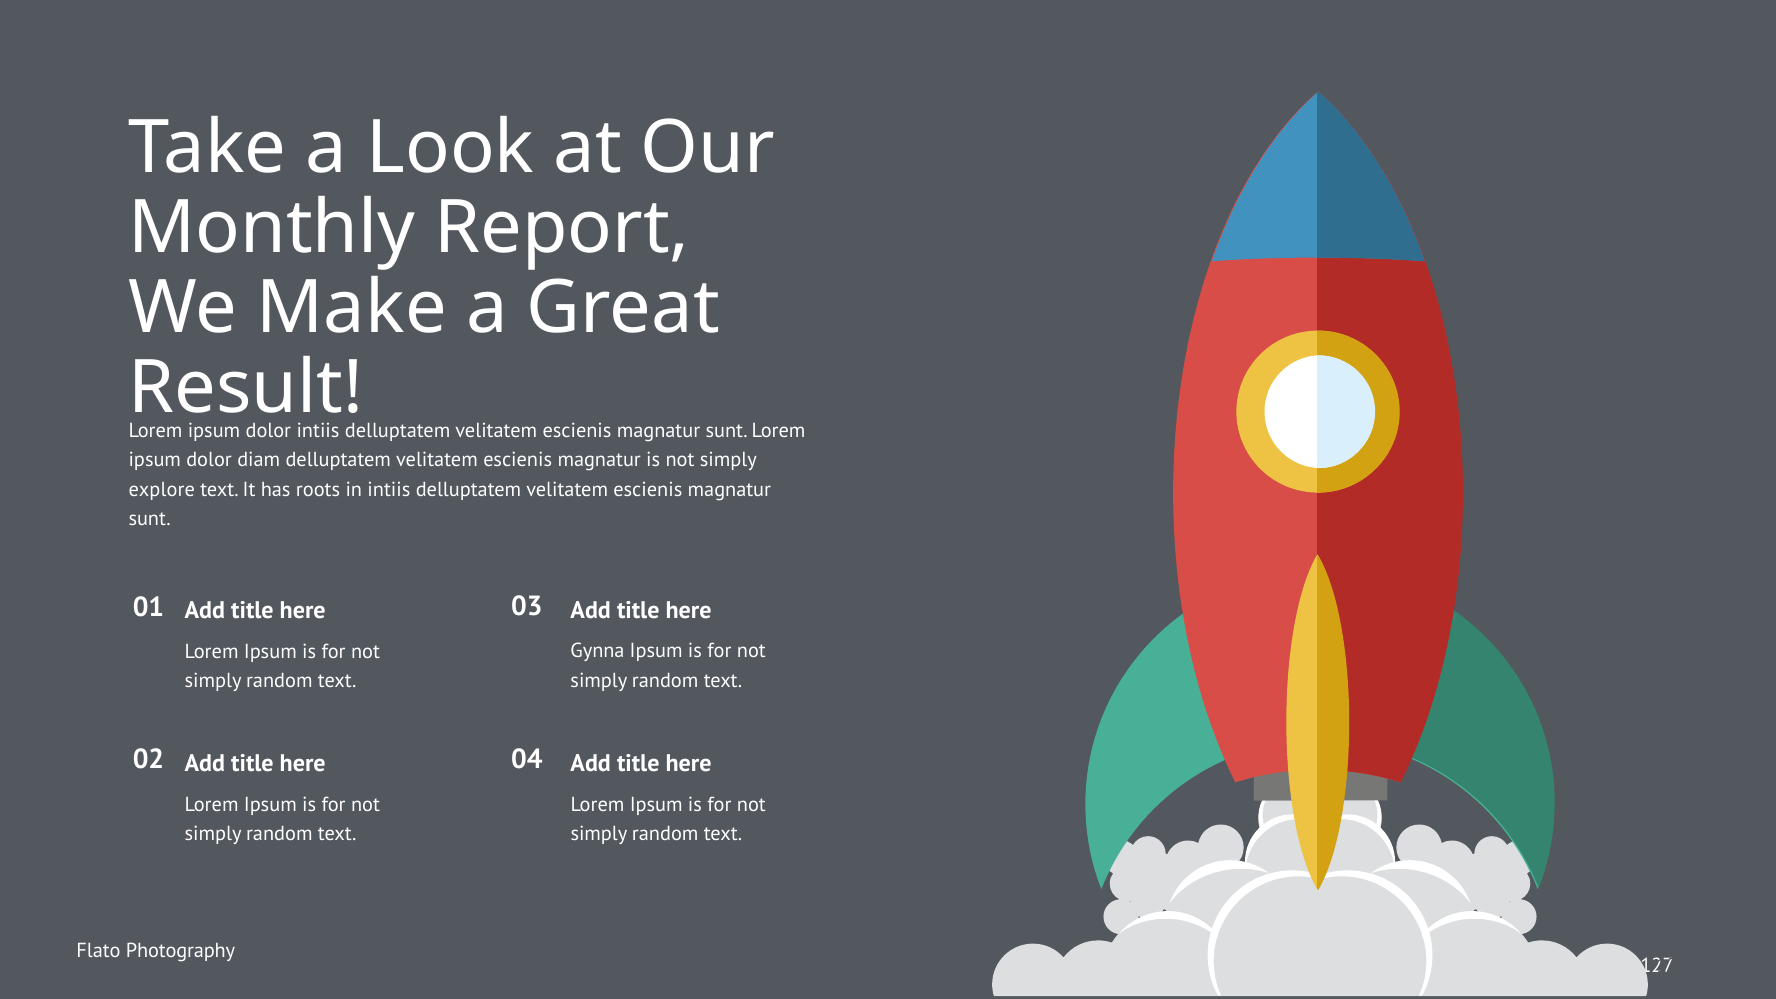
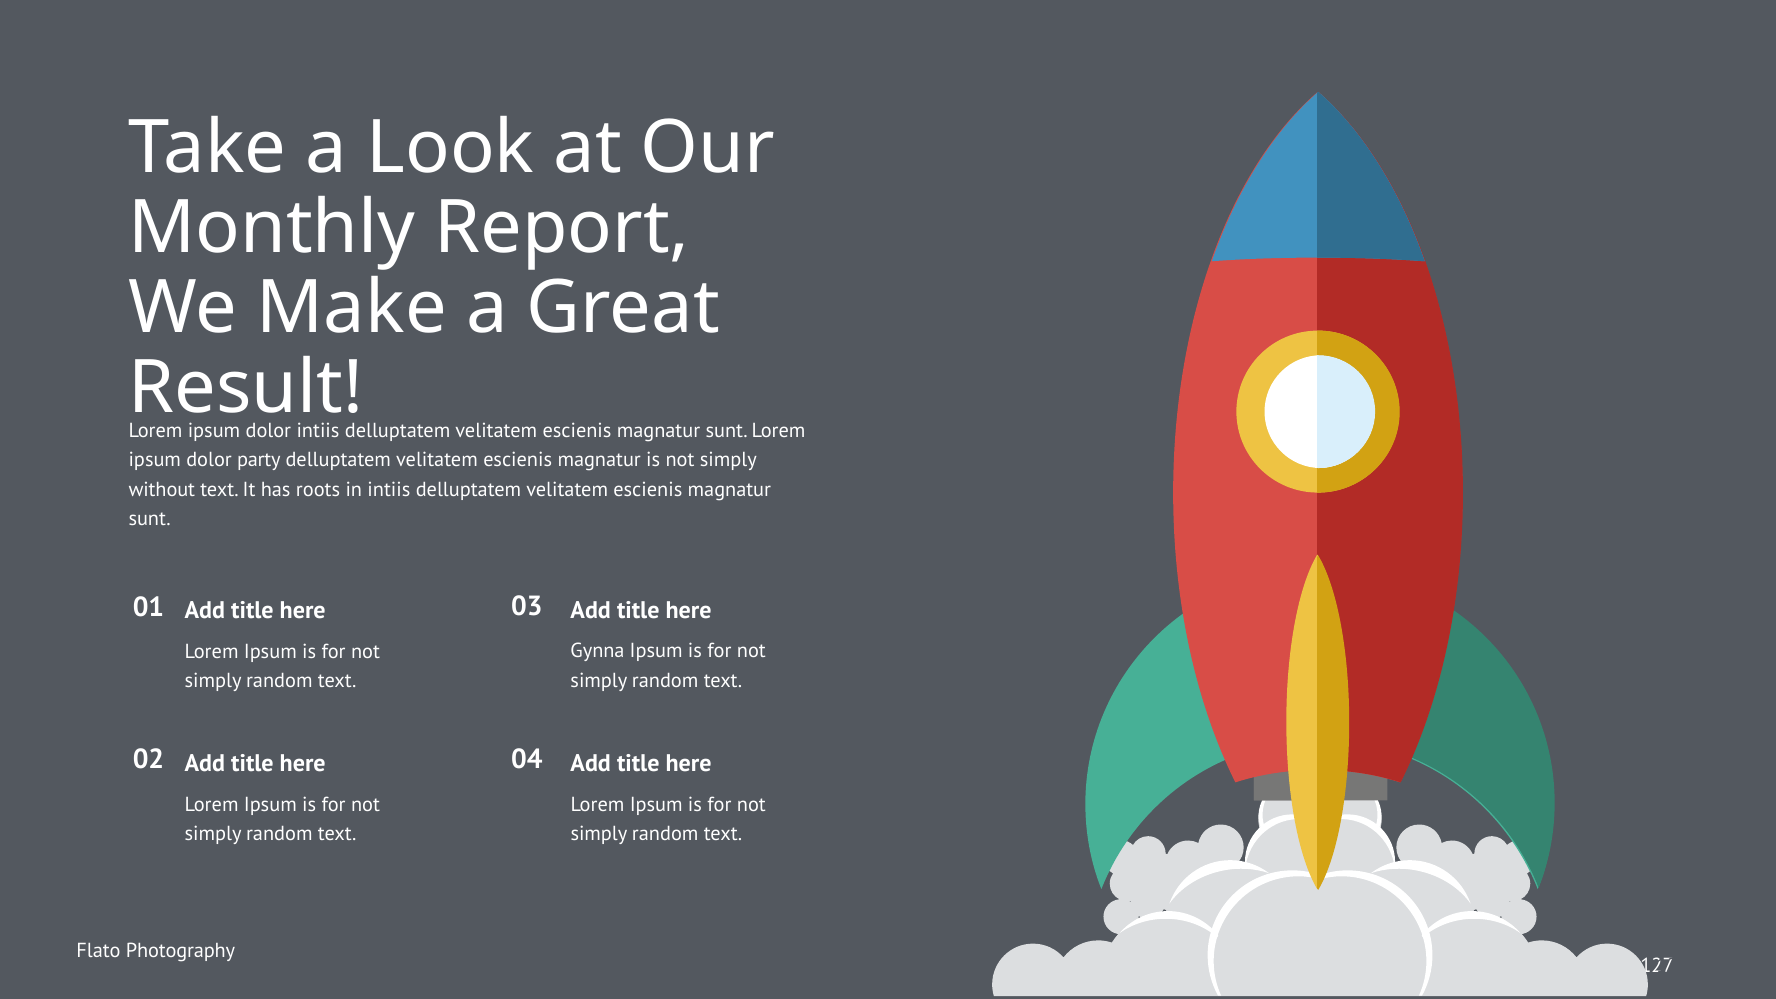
diam: diam -> party
explore: explore -> without
